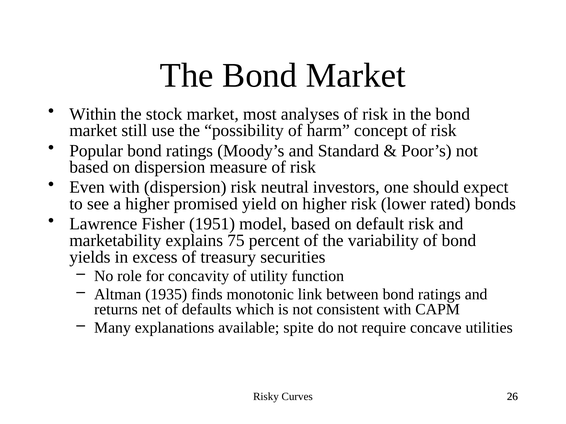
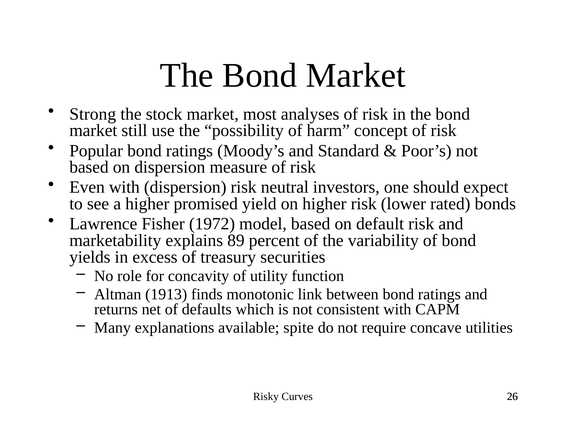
Within: Within -> Strong
1951: 1951 -> 1972
75: 75 -> 89
1935: 1935 -> 1913
